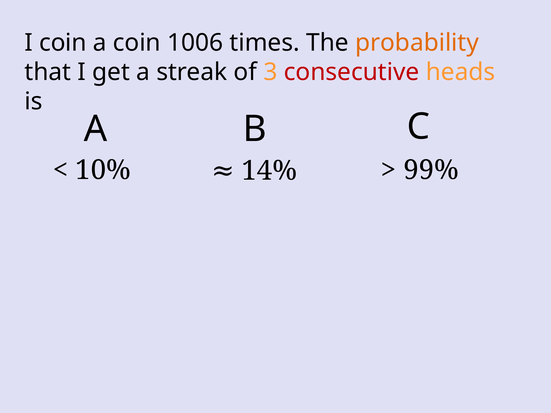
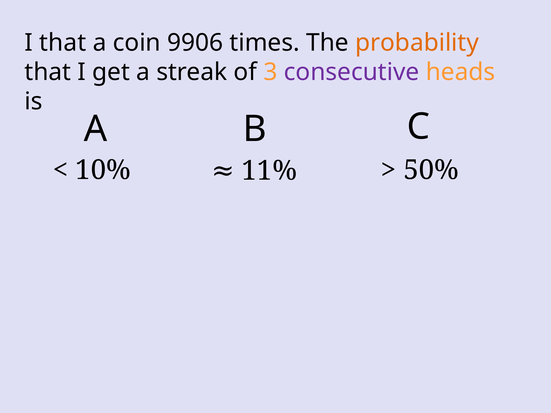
I coin: coin -> that
1006: 1006 -> 9906
consecutive colour: red -> purple
14%: 14% -> 11%
99%: 99% -> 50%
